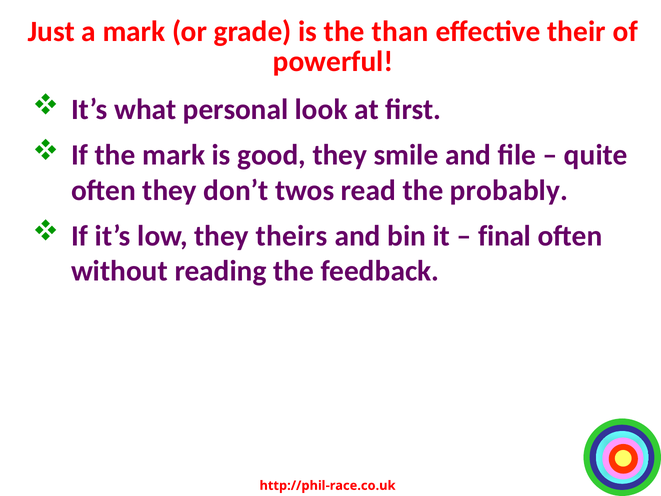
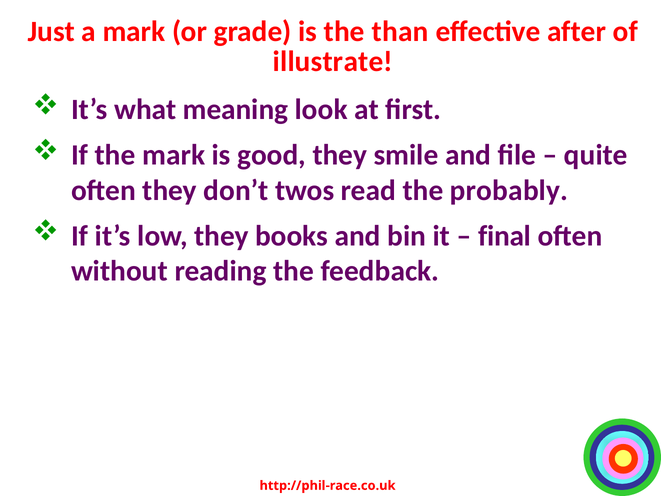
their: their -> after
powerful: powerful -> illustrate
personal: personal -> meaning
theirs: theirs -> books
